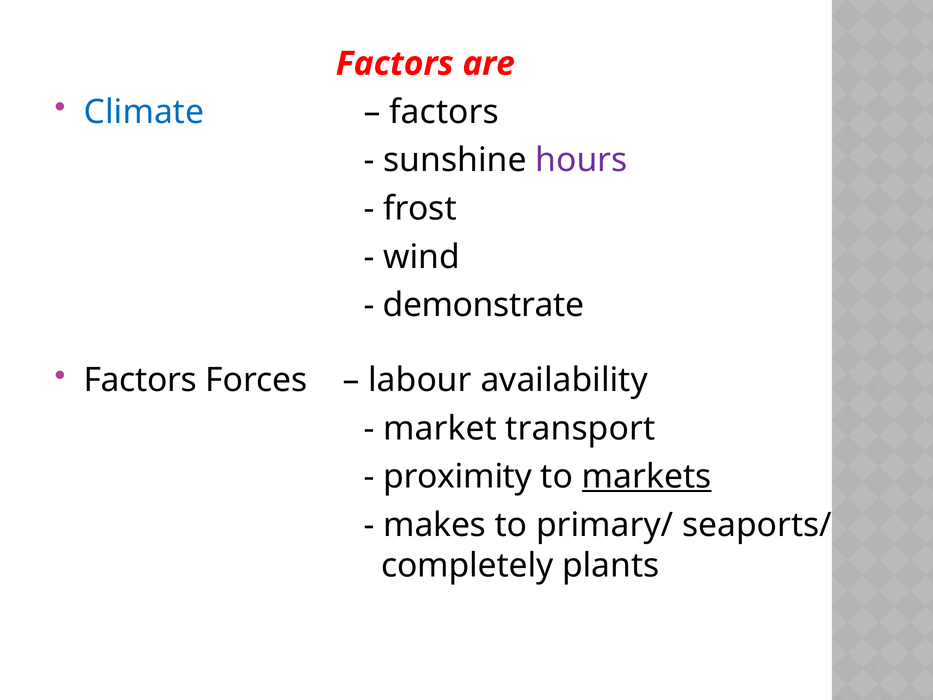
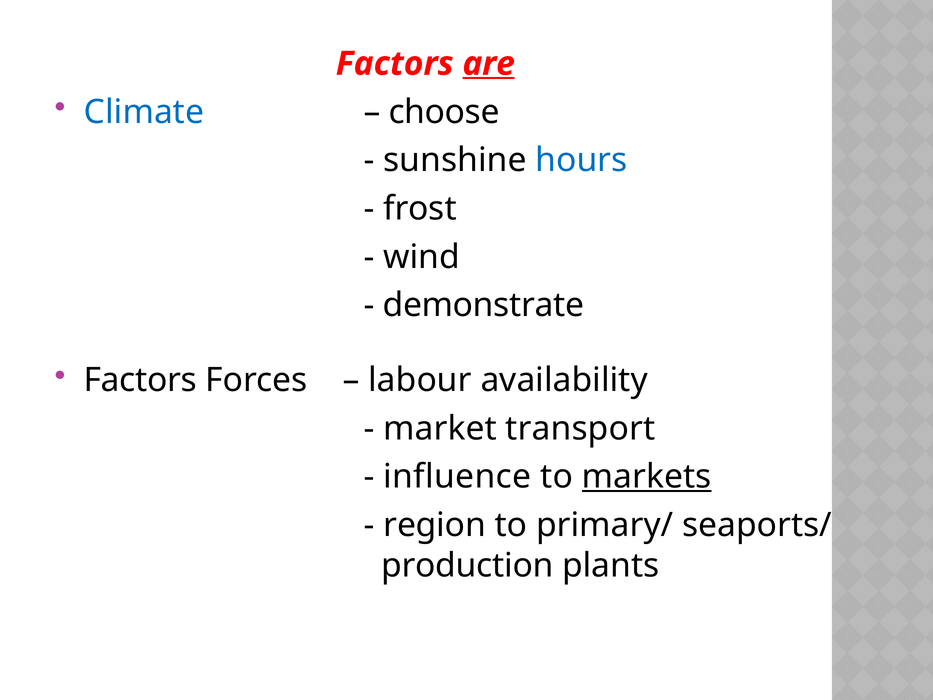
are underline: none -> present
factors at (444, 112): factors -> choose
hours colour: purple -> blue
proximity: proximity -> influence
makes: makes -> region
completely: completely -> production
